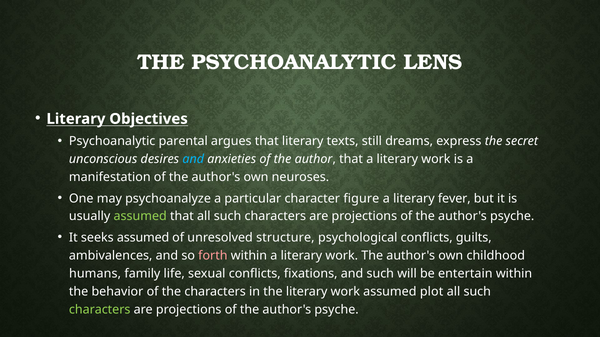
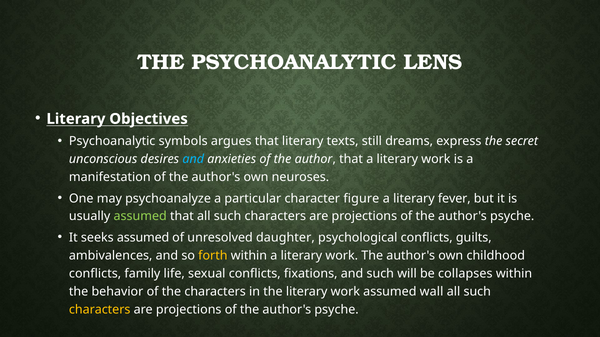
parental: parental -> symbols
structure: structure -> daughter
forth colour: pink -> yellow
humans at (95, 274): humans -> conflicts
entertain: entertain -> collapses
plot: plot -> wall
characters at (100, 310) colour: light green -> yellow
